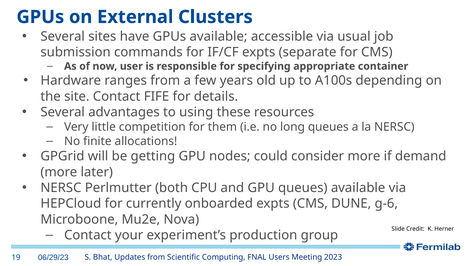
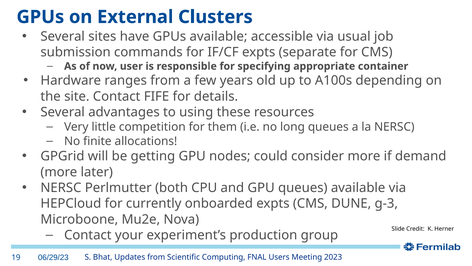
g-6: g-6 -> g-3
